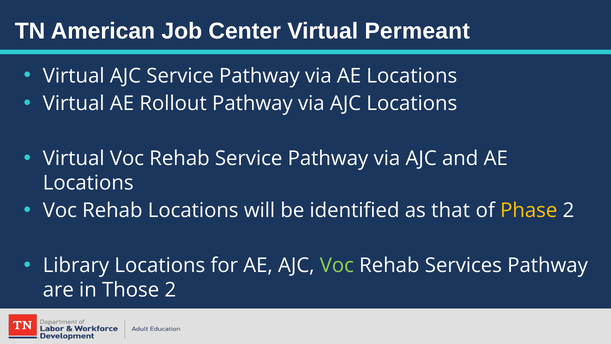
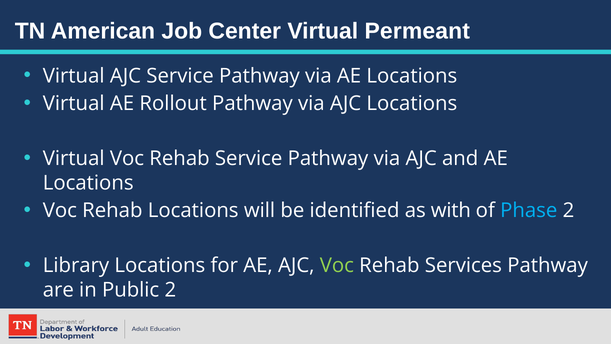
that: that -> with
Phase colour: yellow -> light blue
Those: Those -> Public
